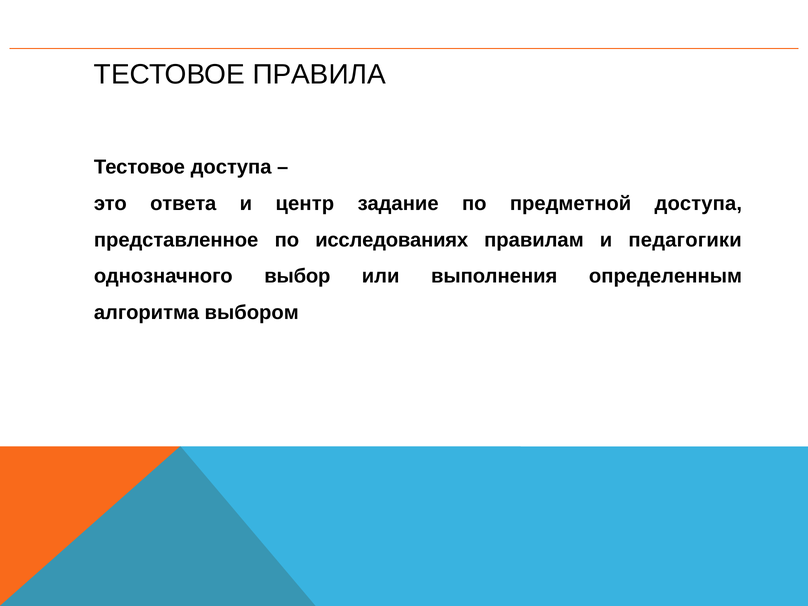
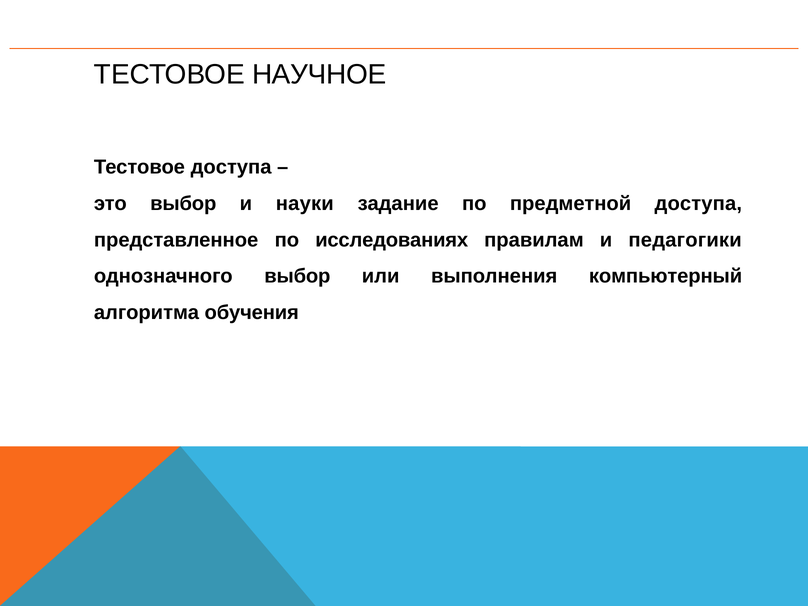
ПРАВИЛА: ПРАВИЛА -> НАУЧНОЕ
это ответа: ответа -> выбор
центр: центр -> науки
определенным: определенным -> компьютерный
выбором: выбором -> обучения
